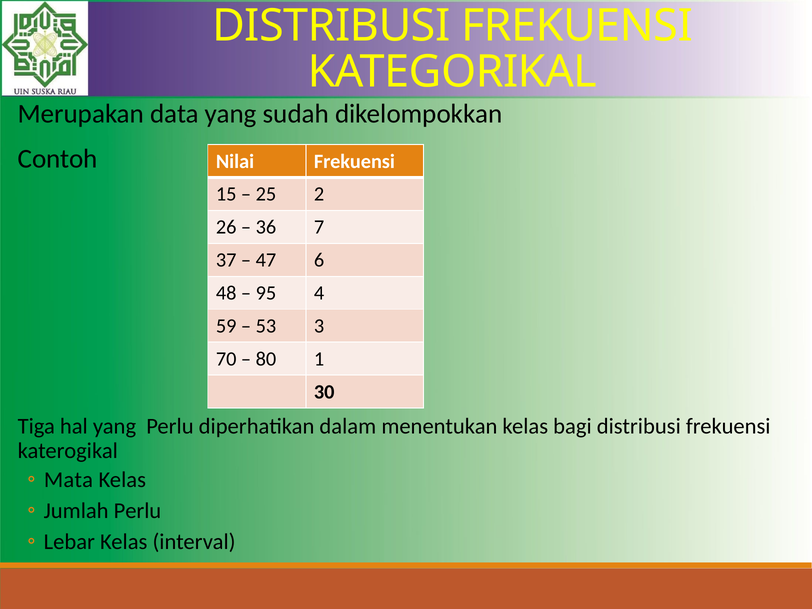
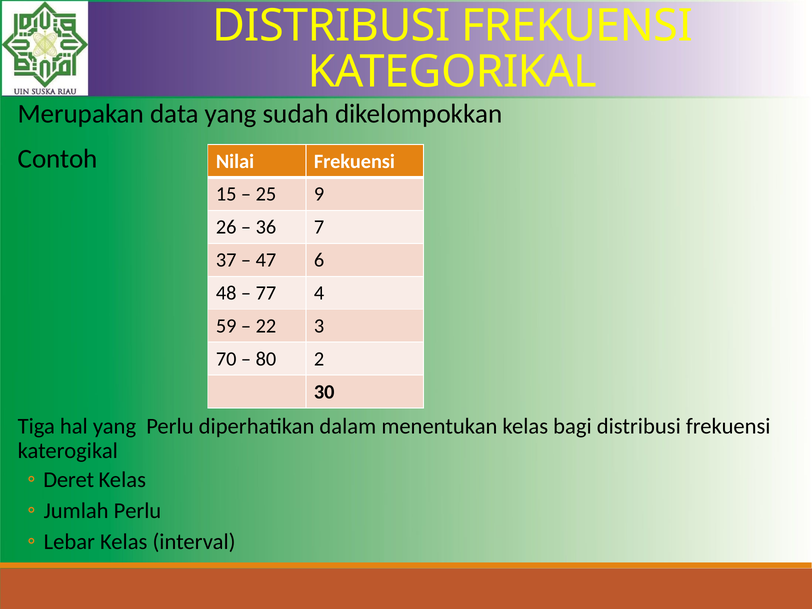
2: 2 -> 9
95: 95 -> 77
53: 53 -> 22
1: 1 -> 2
Mata: Mata -> Deret
